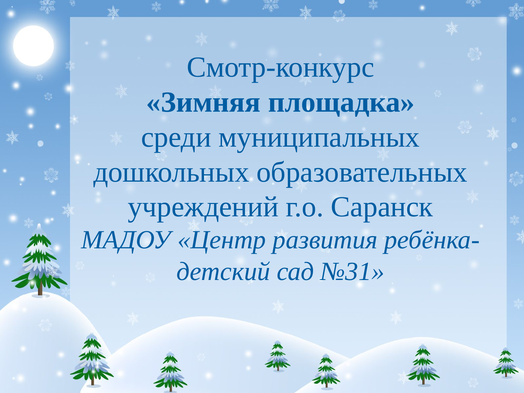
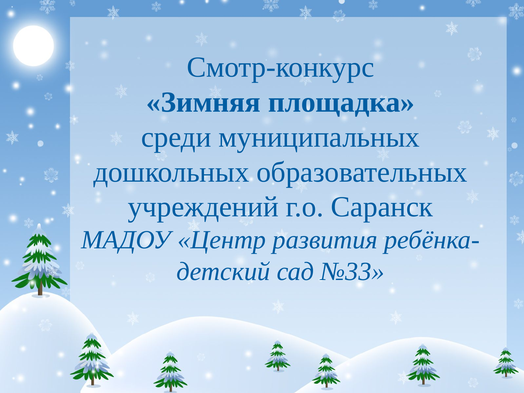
№31: №31 -> №33
